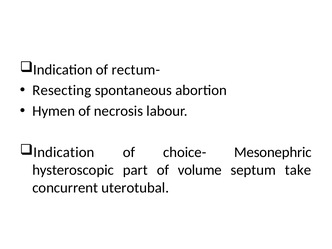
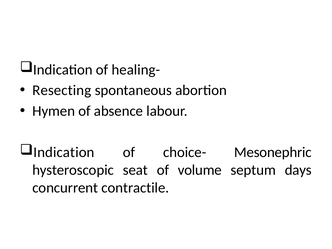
rectum-: rectum- -> healing-
necrosis: necrosis -> absence
part: part -> seat
take: take -> days
uterotubal: uterotubal -> contractile
